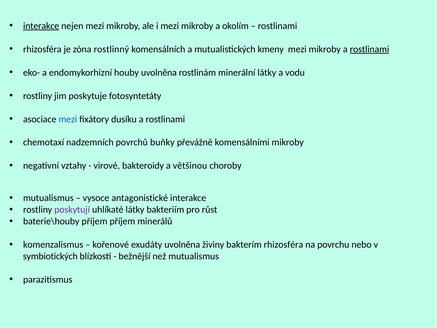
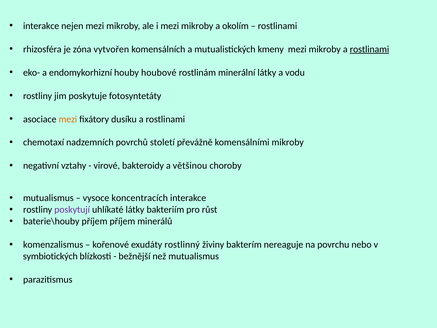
interakce at (41, 26) underline: present -> none
rostlinný: rostlinný -> vytvořen
houby uvolněna: uvolněna -> houbové
mezi at (68, 119) colour: blue -> orange
buňky: buňky -> století
antagonistické: antagonistické -> koncentracích
exudáty uvolněna: uvolněna -> rostlinný
bakterím rhizosféra: rhizosféra -> nereaguje
